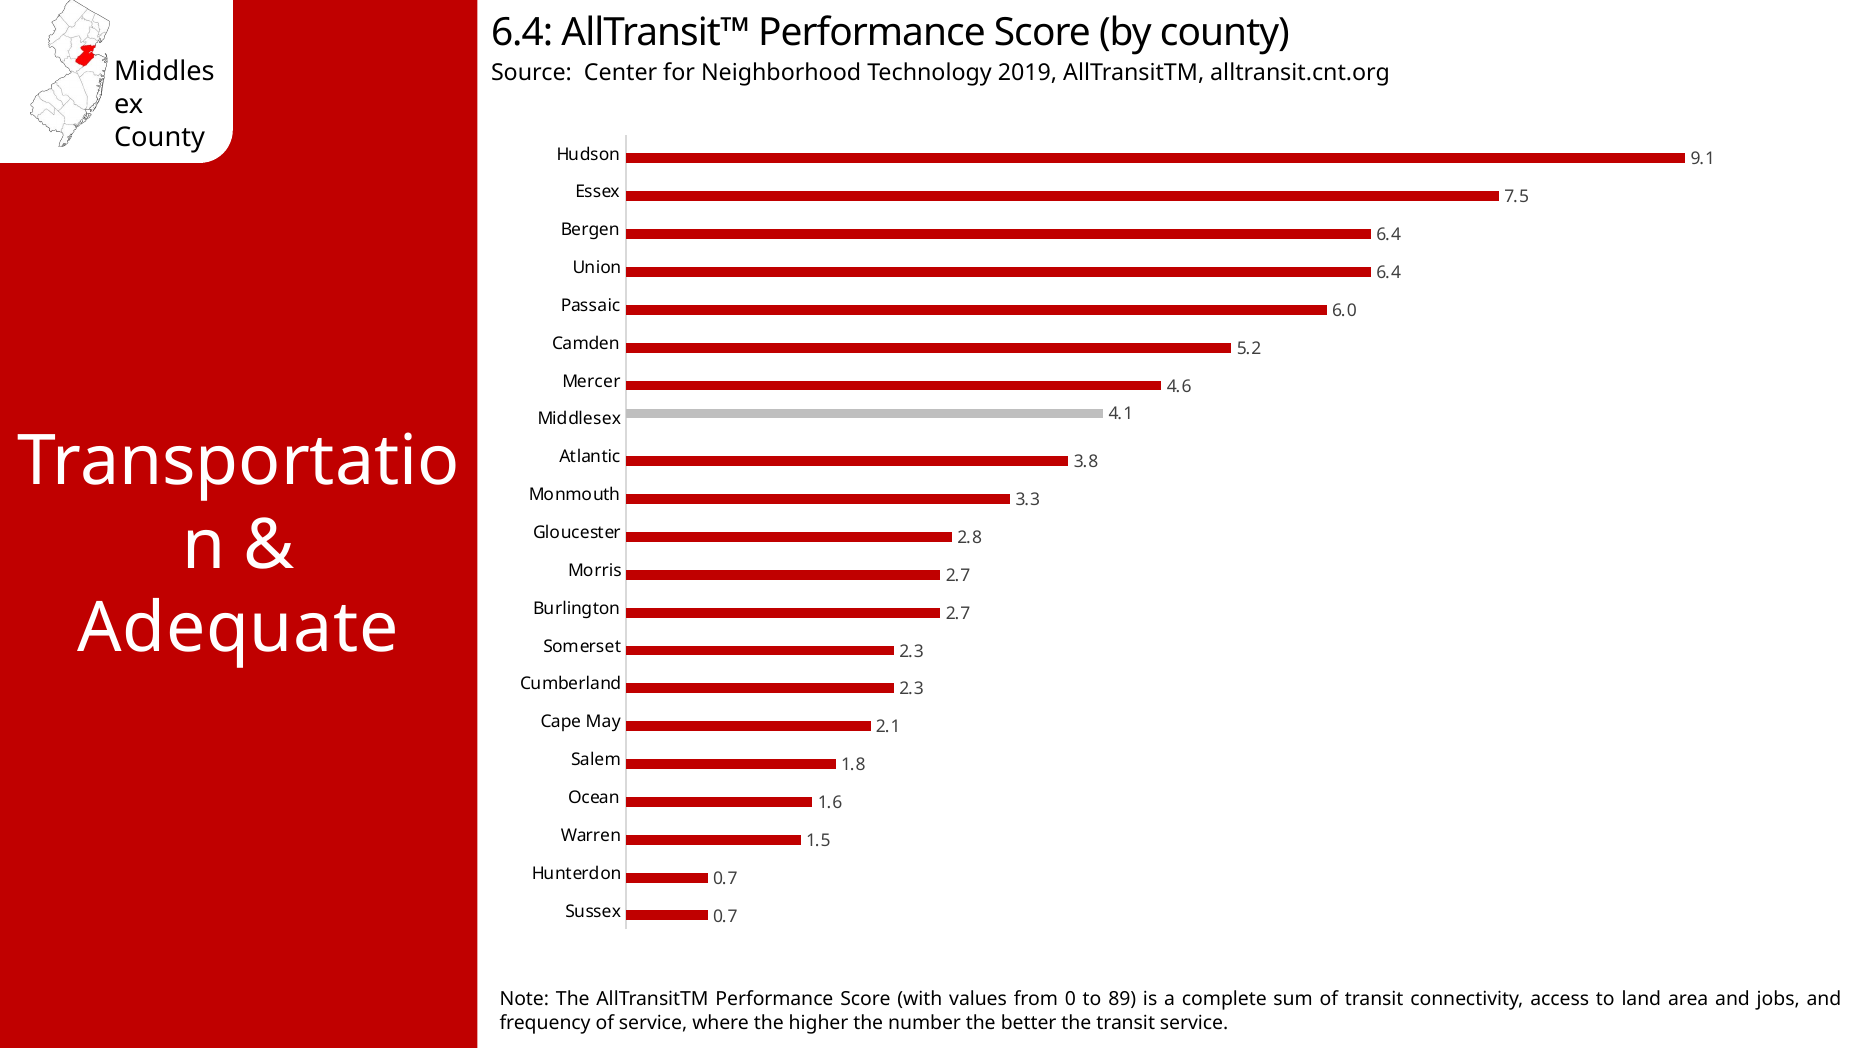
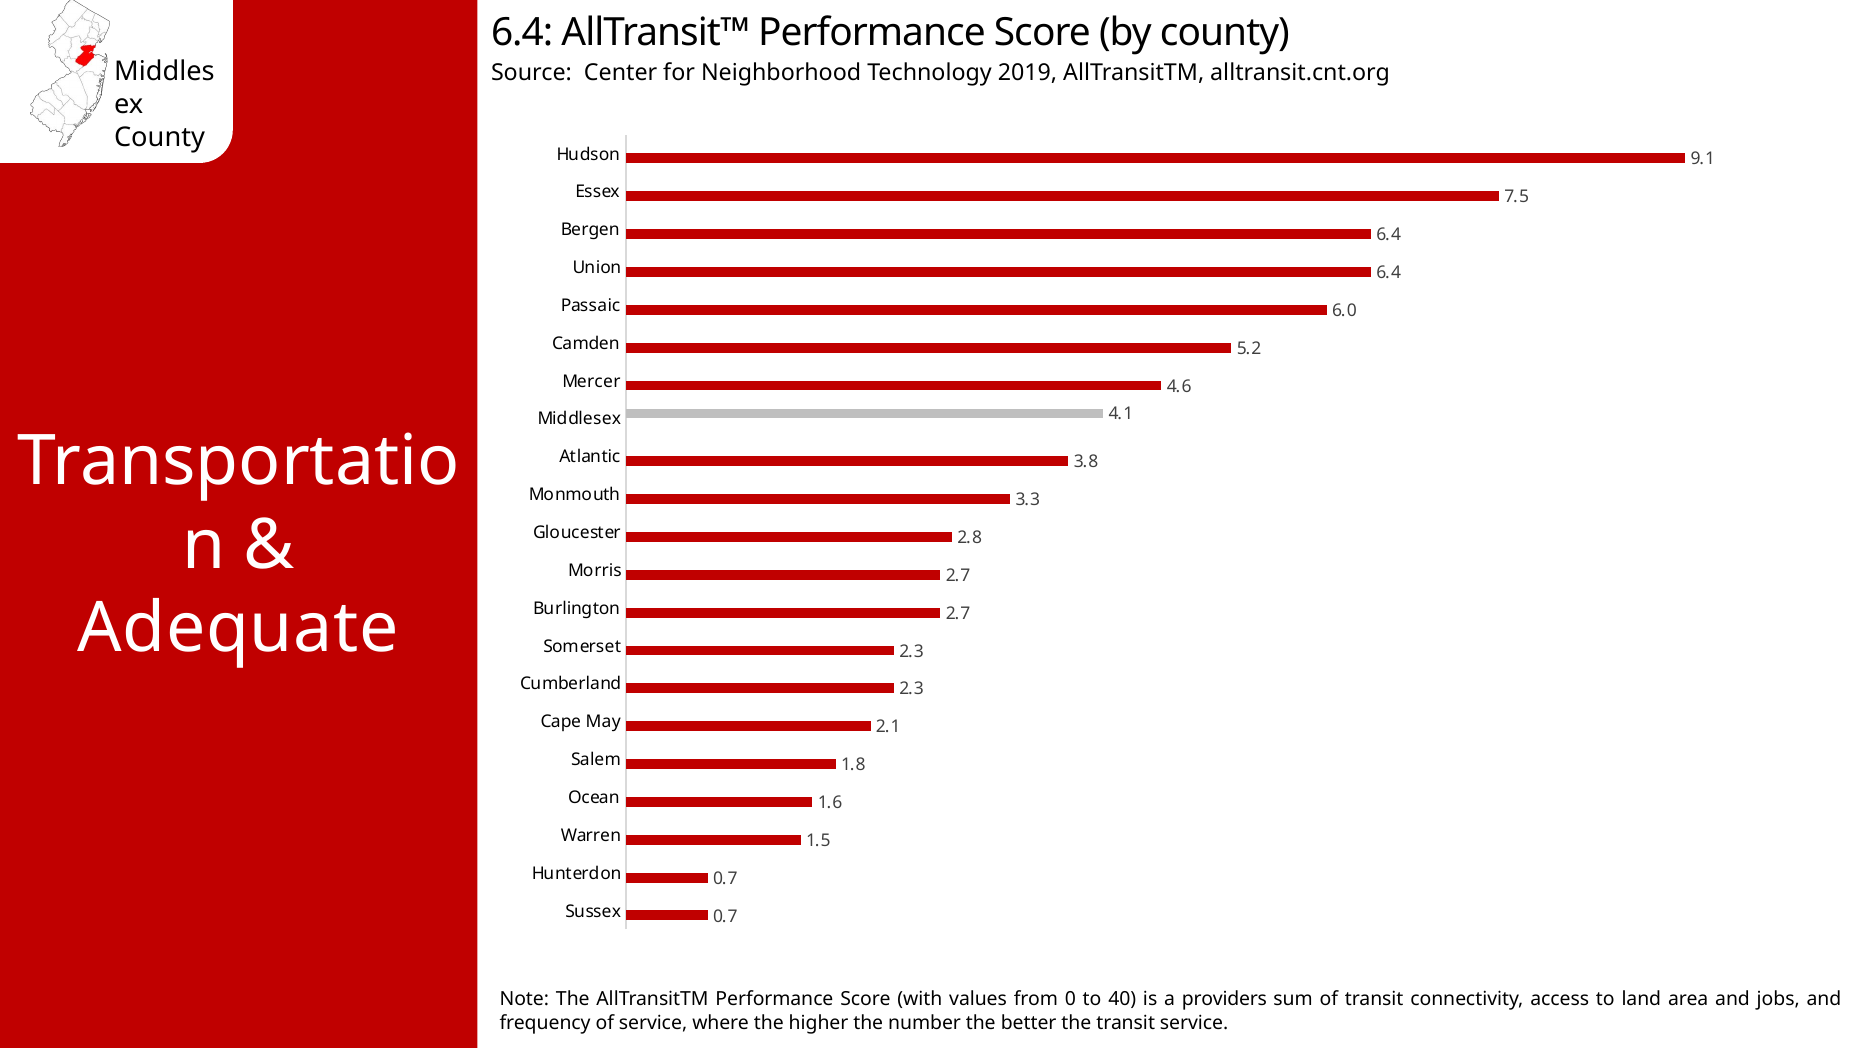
89: 89 -> 40
complete: complete -> providers
